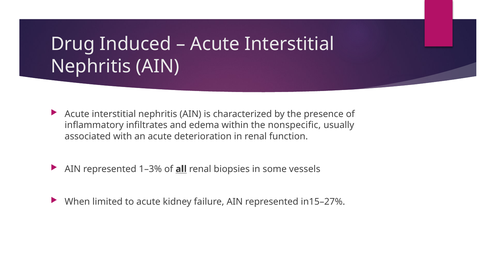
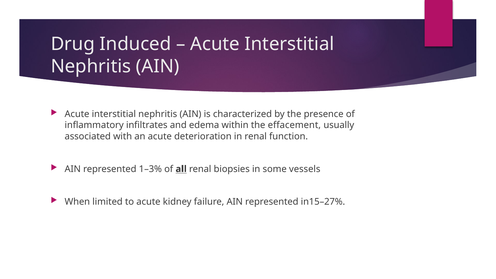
nonspecific: nonspecific -> effacement
